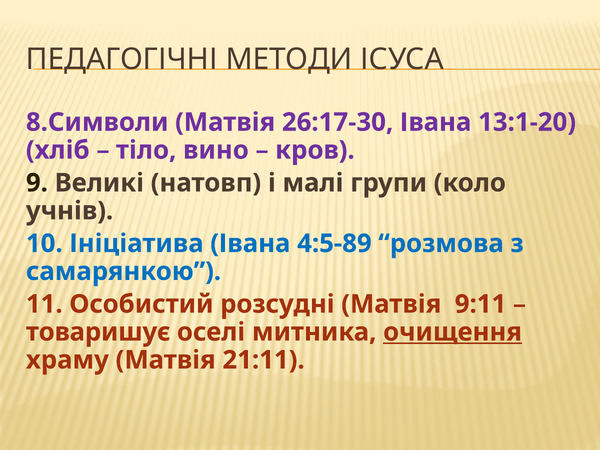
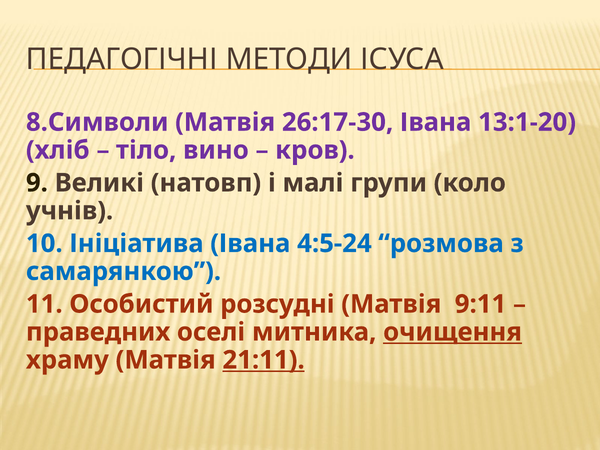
4:5-89: 4:5-89 -> 4:5-24
товаришує: товаришує -> праведних
21:11 underline: none -> present
